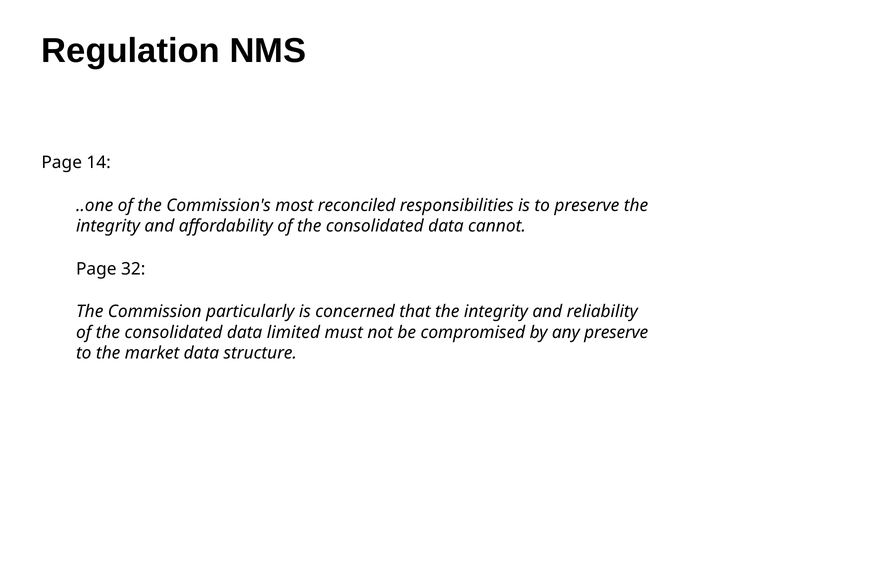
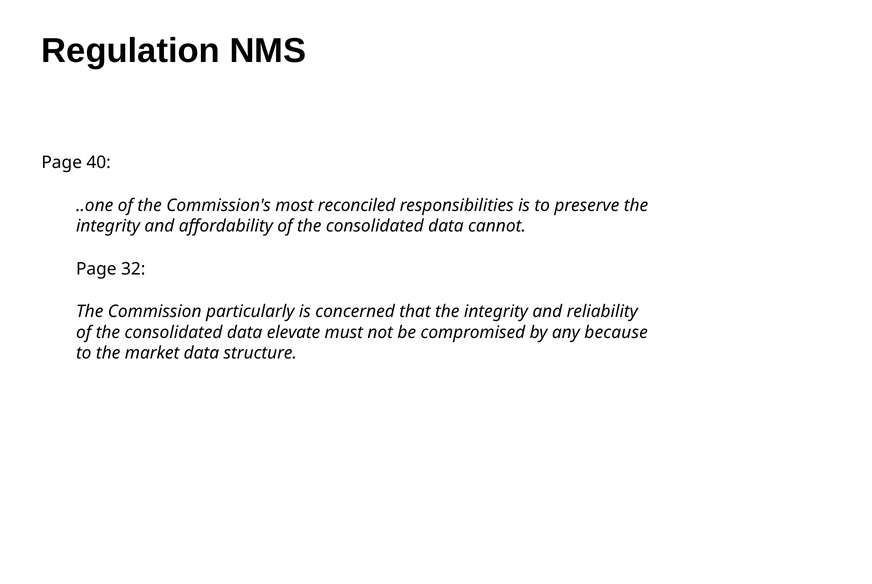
14: 14 -> 40
limited: limited -> elevate
any preserve: preserve -> because
